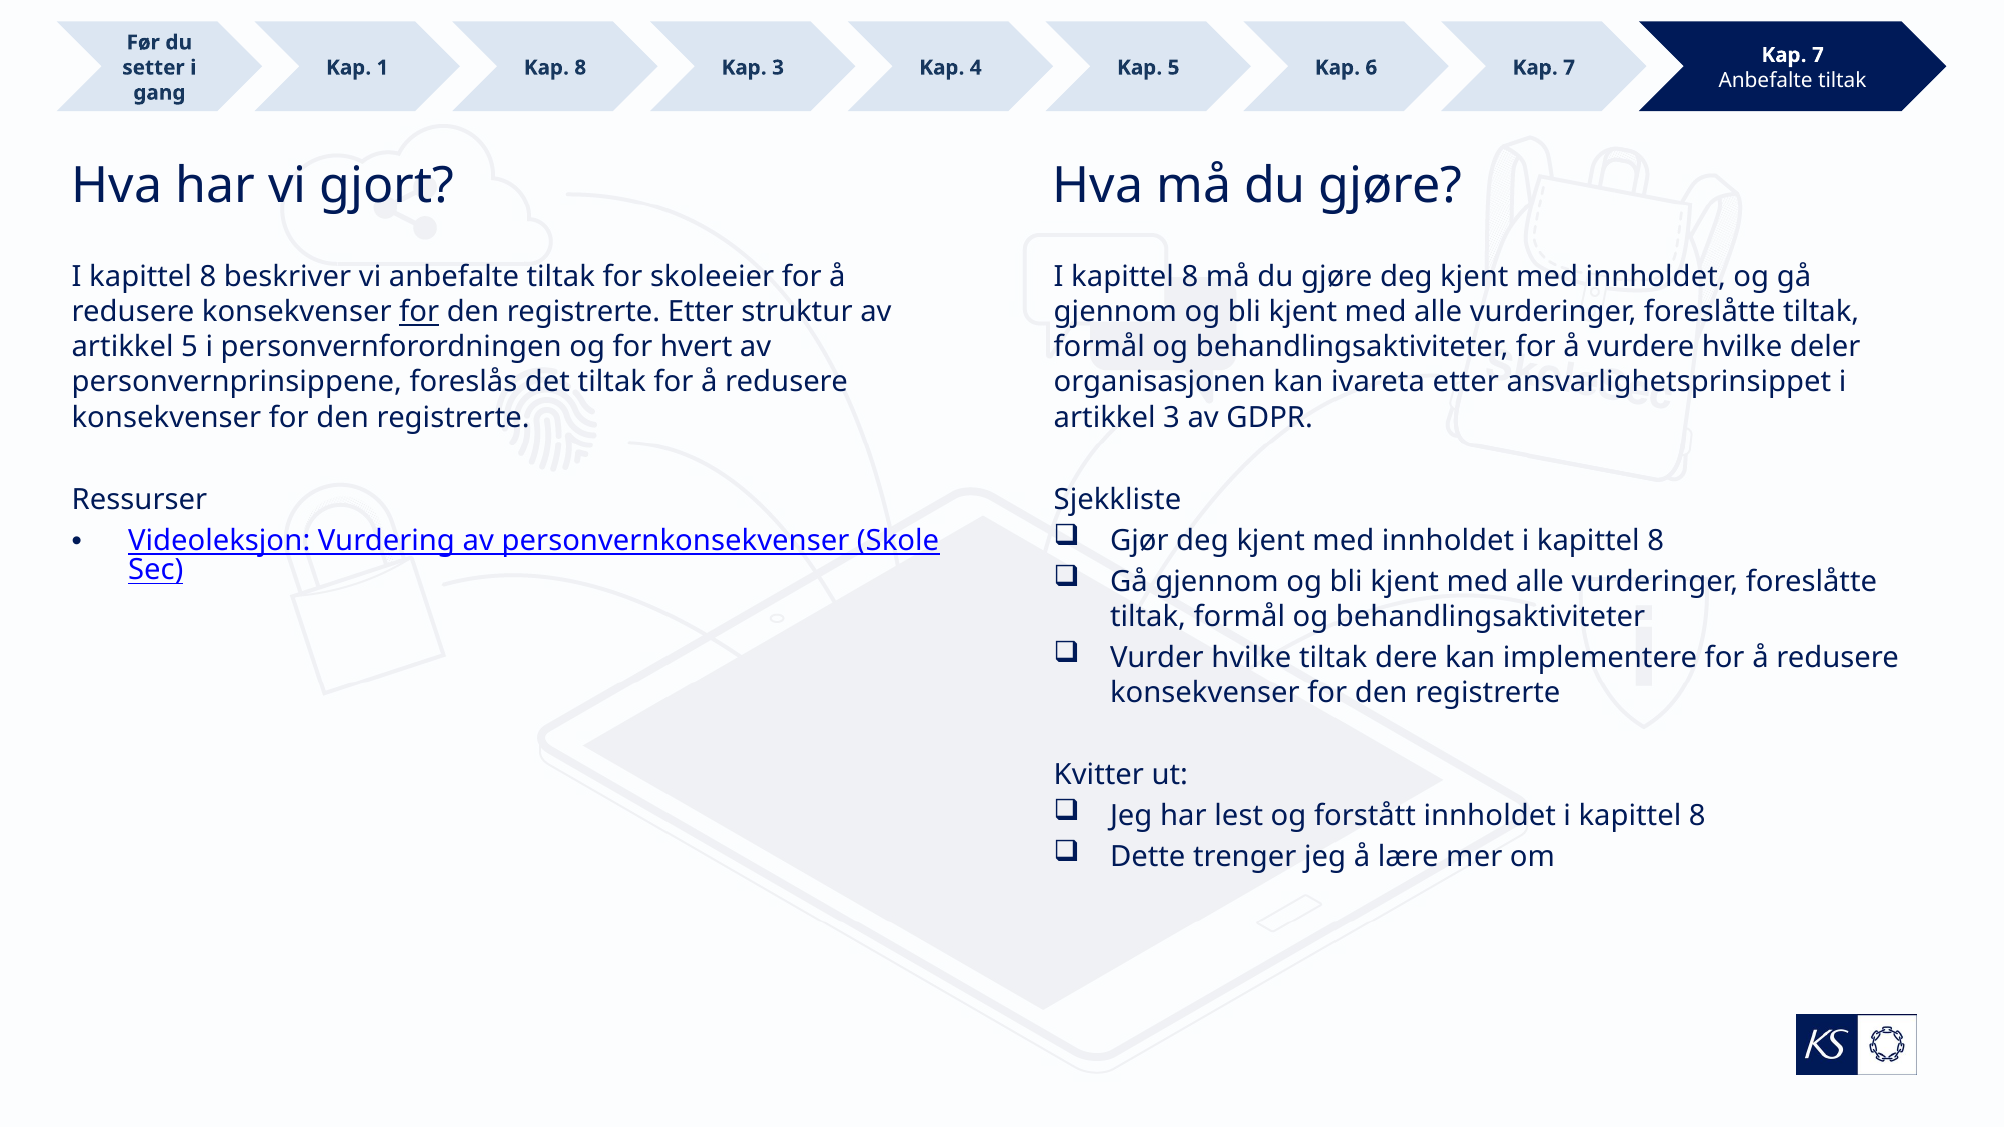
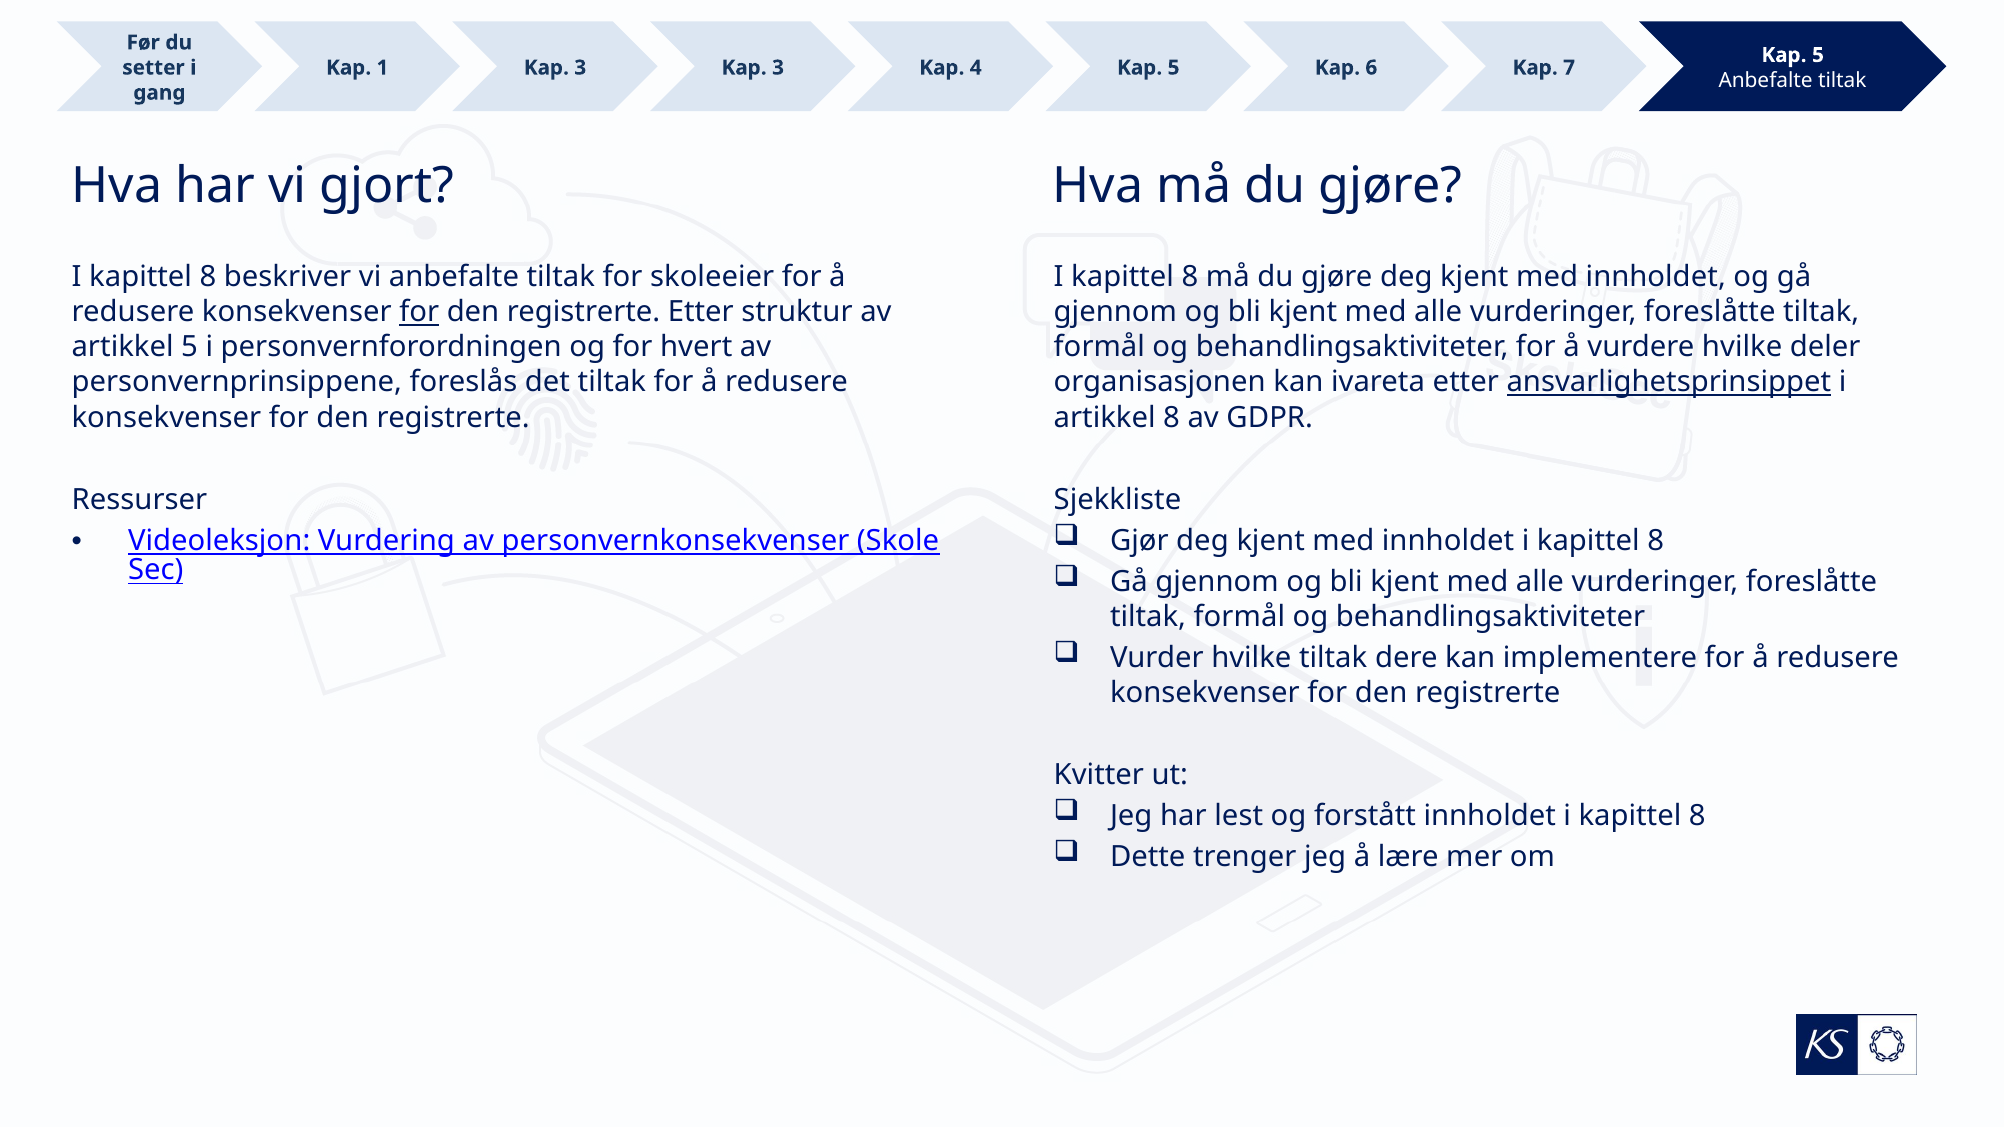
7 at (1818, 55): 7 -> 5
1 Kap 8: 8 -> 3
ansvarlighetsprinsippet underline: none -> present
artikkel 3: 3 -> 8
